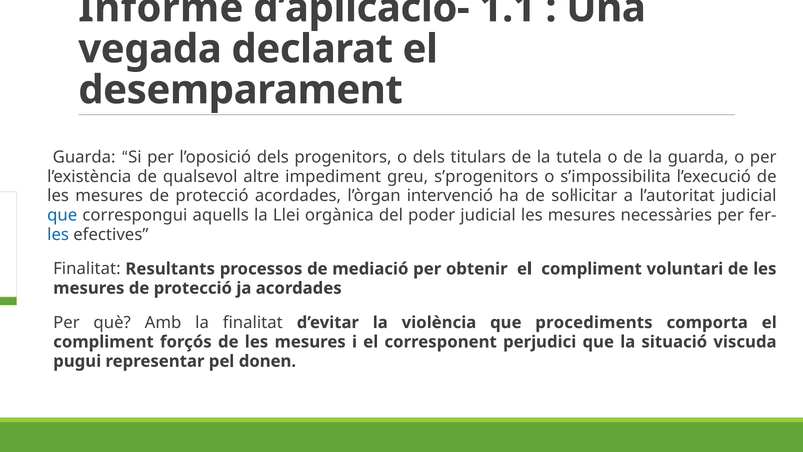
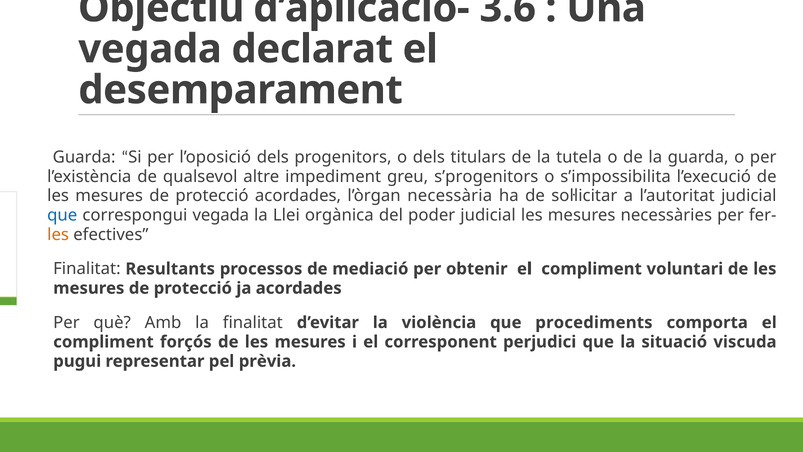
Informe: Informe -> Objectiu
1.1: 1.1 -> 3.6
intervenció: intervenció -> necessària
correspongui aquells: aquells -> vegada
les at (58, 234) colour: blue -> orange
donen: donen -> prèvia
